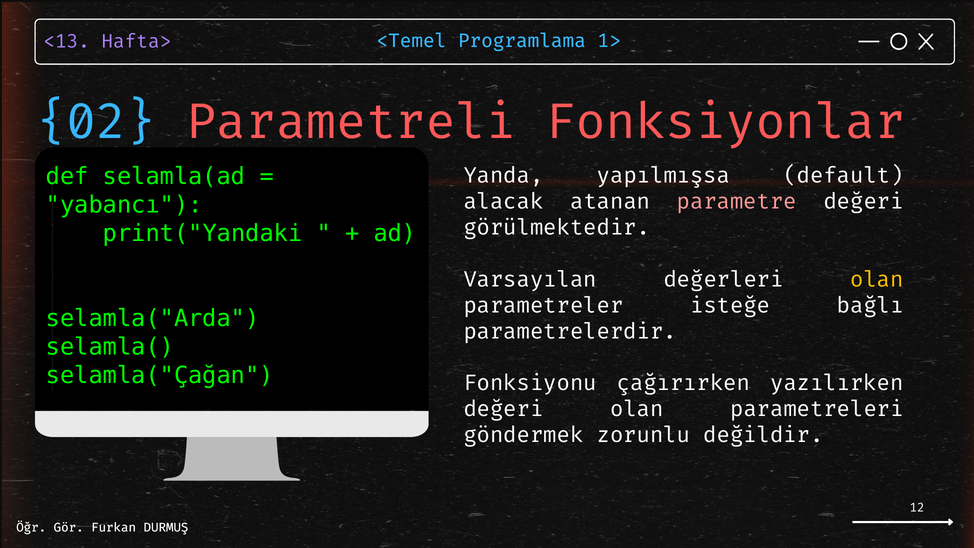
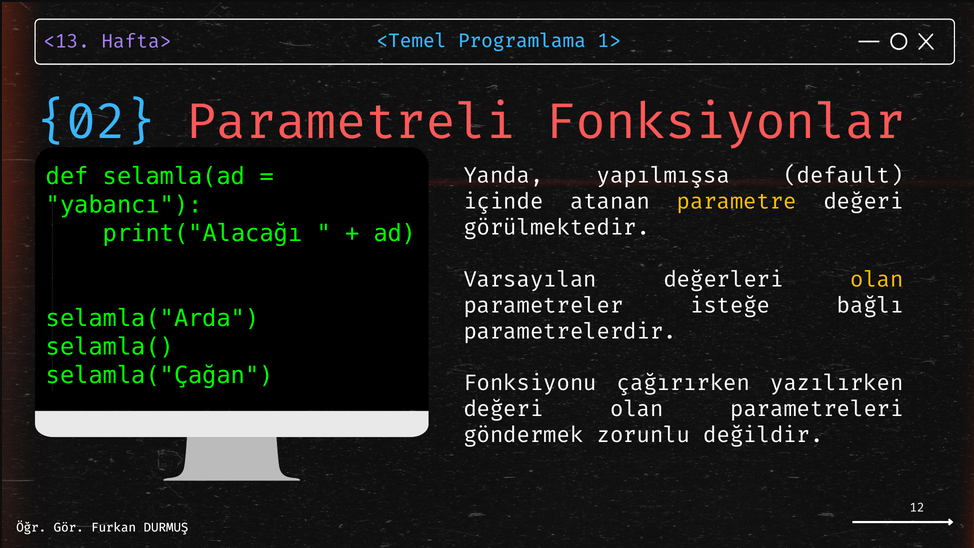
alacak: alacak -> içinde
parametre colour: pink -> yellow
print("Yandaki: print("Yandaki -> print("Alacağı
